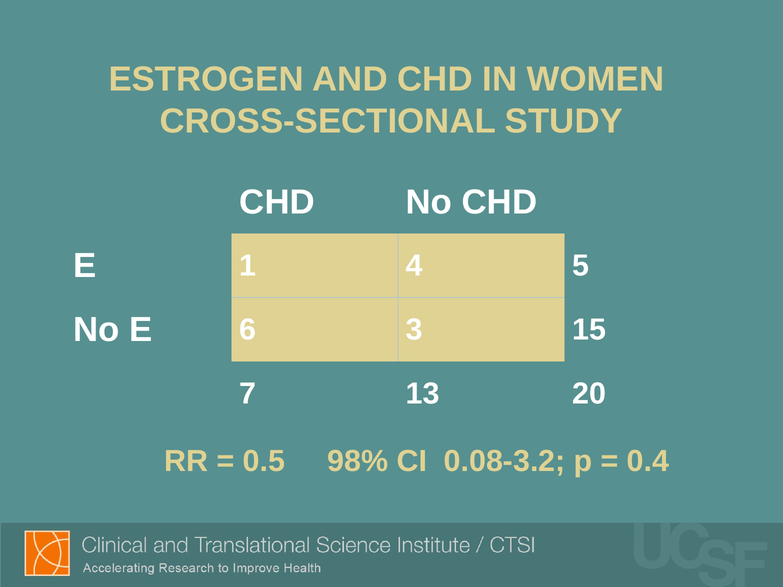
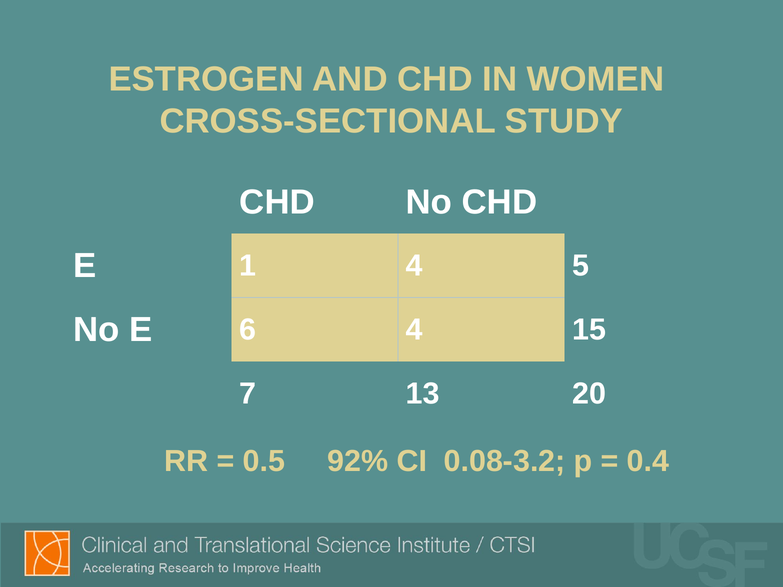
6 3: 3 -> 4
98%: 98% -> 92%
